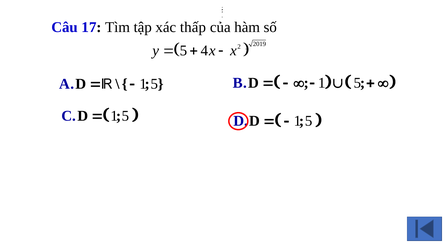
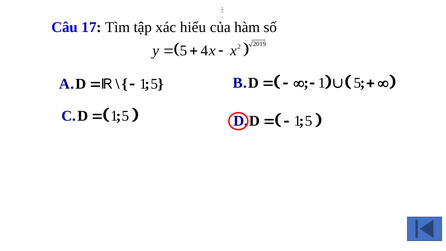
thấp: thấp -> hiểu
